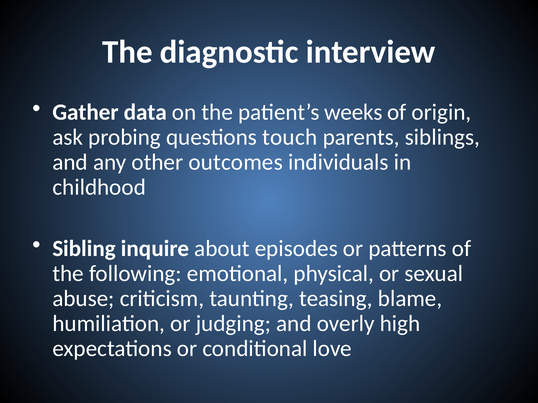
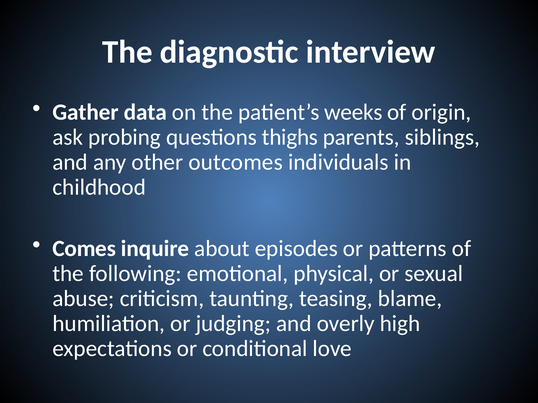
touch: touch -> thighs
Sibling: Sibling -> Comes
